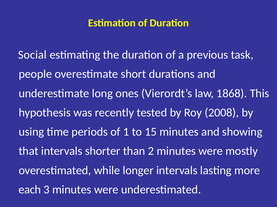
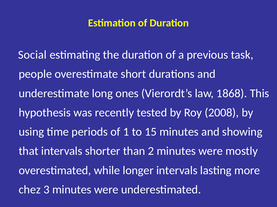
each: each -> chez
